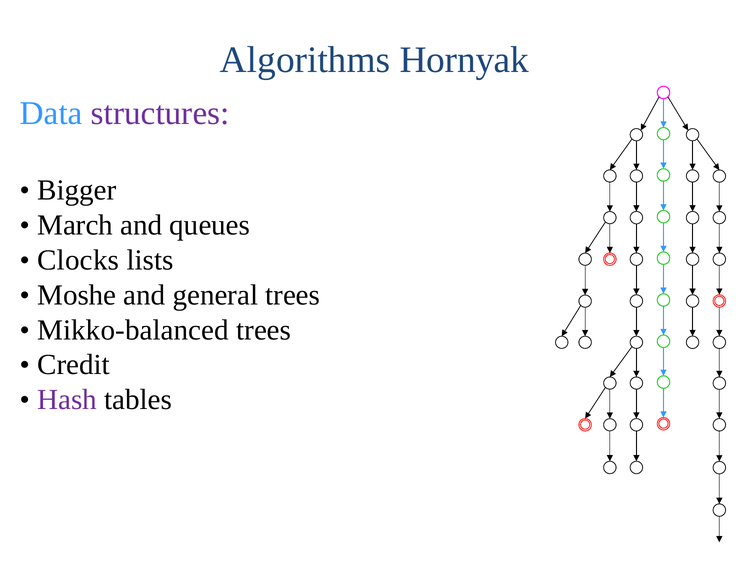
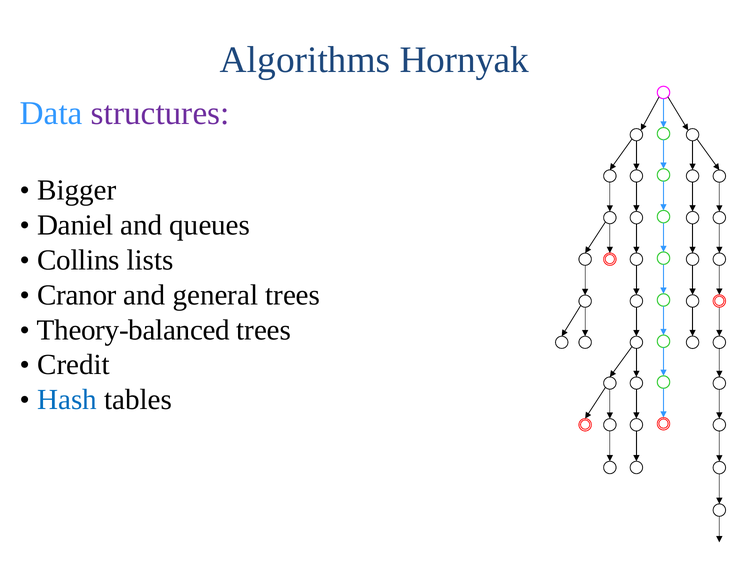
March: March -> Daniel
Clocks: Clocks -> Collins
Moshe: Moshe -> Cranor
Mikko-balanced: Mikko-balanced -> Theory-balanced
Hash colour: purple -> blue
